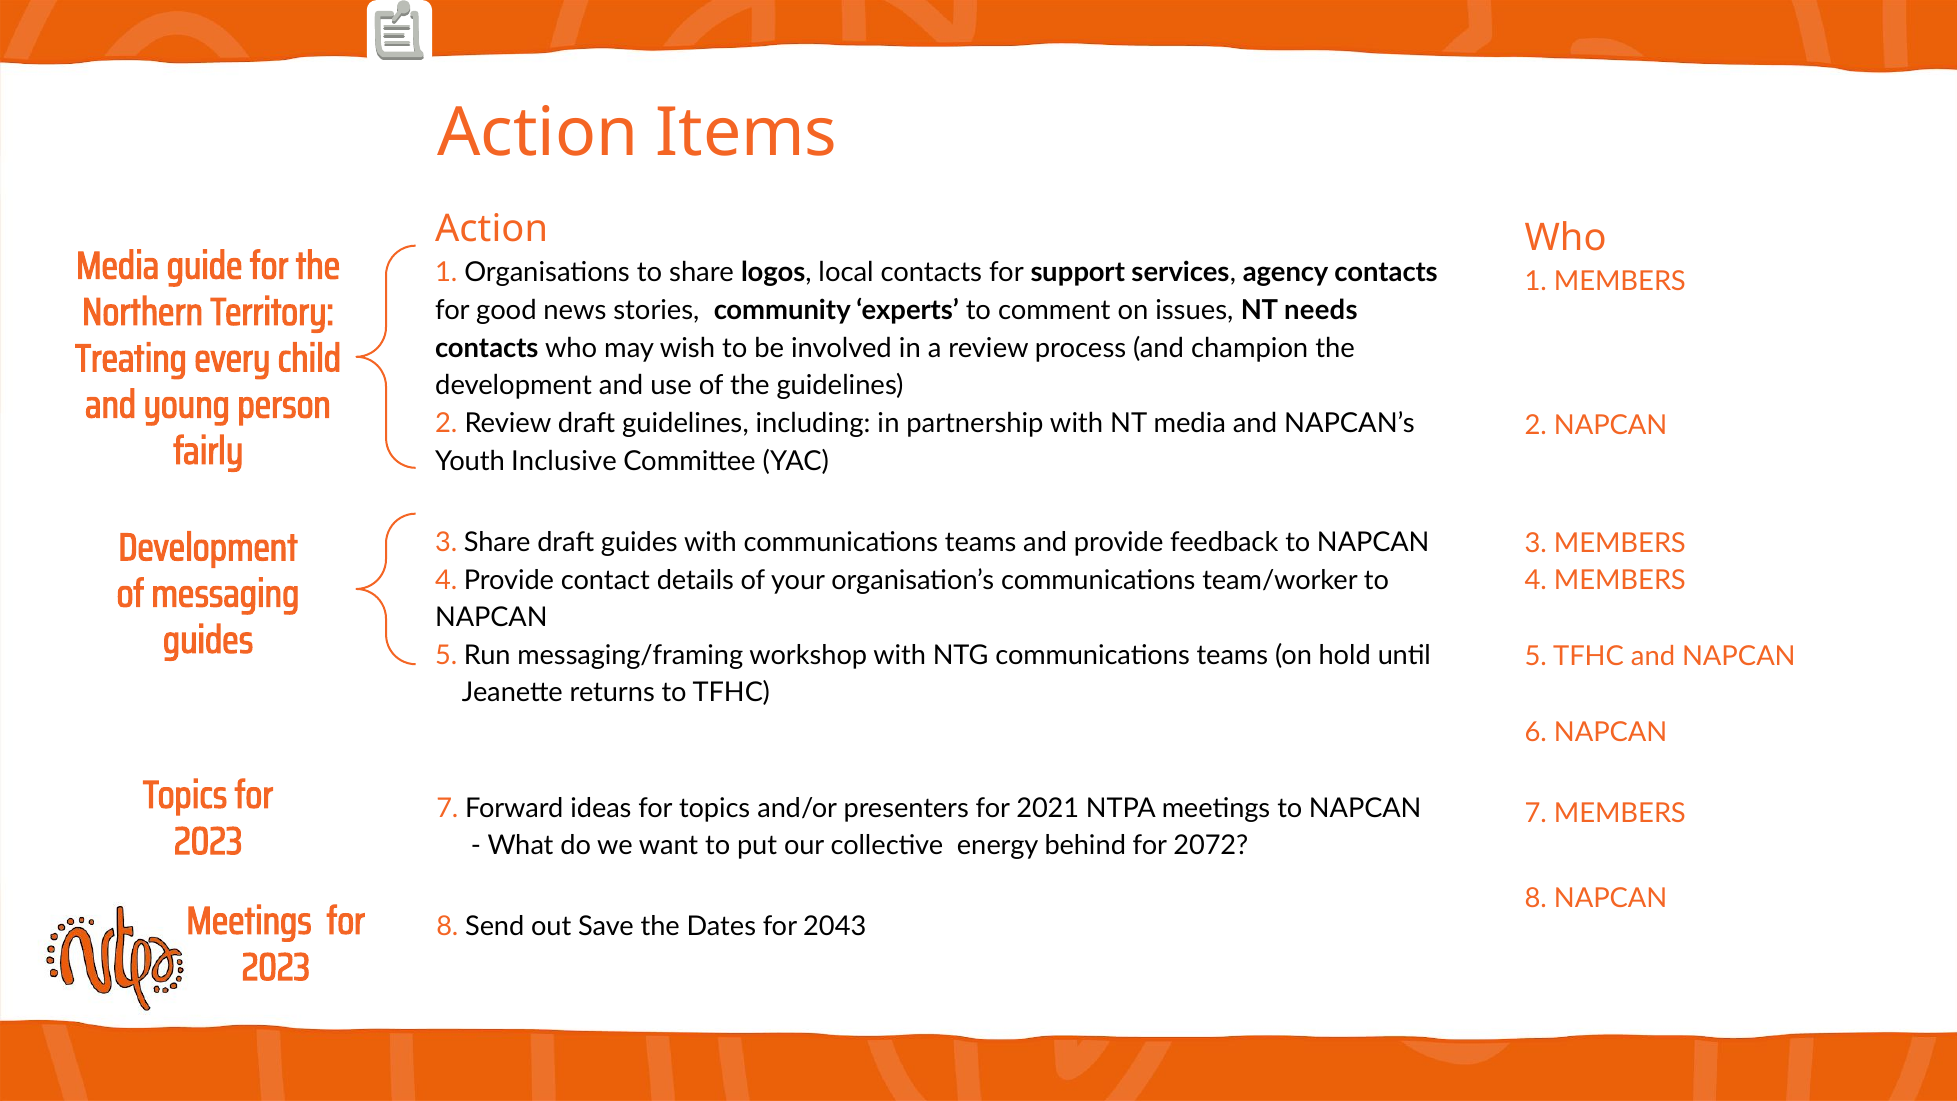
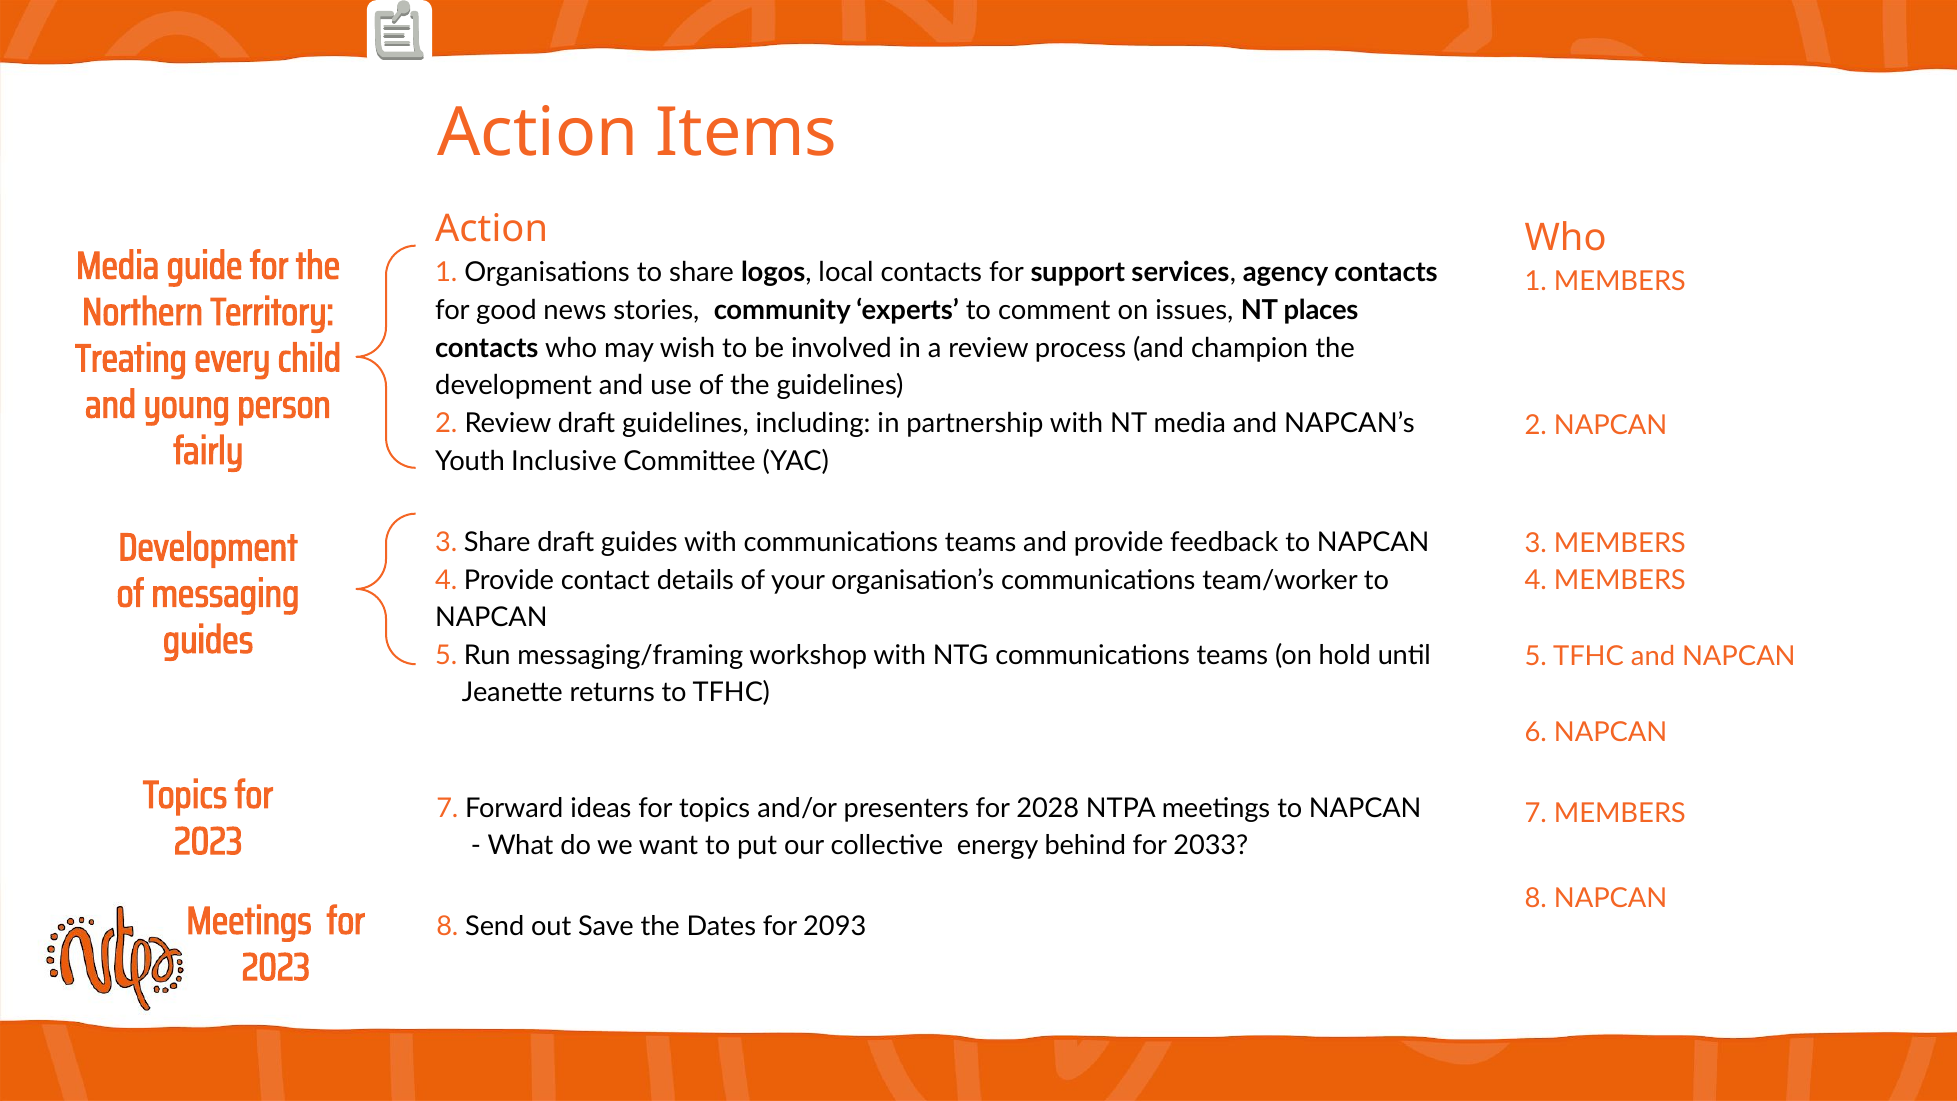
needs: needs -> places
2021: 2021 -> 2028
2072: 2072 -> 2033
2043: 2043 -> 2093
